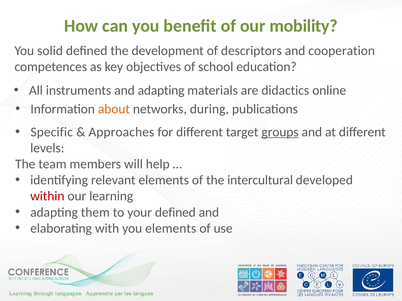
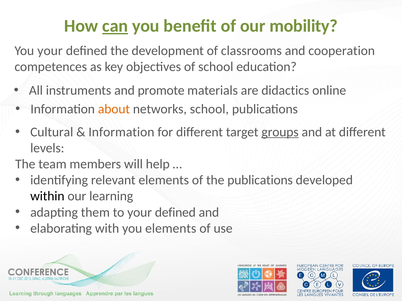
can underline: none -> present
You solid: solid -> your
descriptors: descriptors -> classrooms
and adapting: adapting -> promote
networks during: during -> school
Specific: Specific -> Cultural
Approaches at (121, 132): Approaches -> Information
the intercultural: intercultural -> publications
within colour: red -> black
